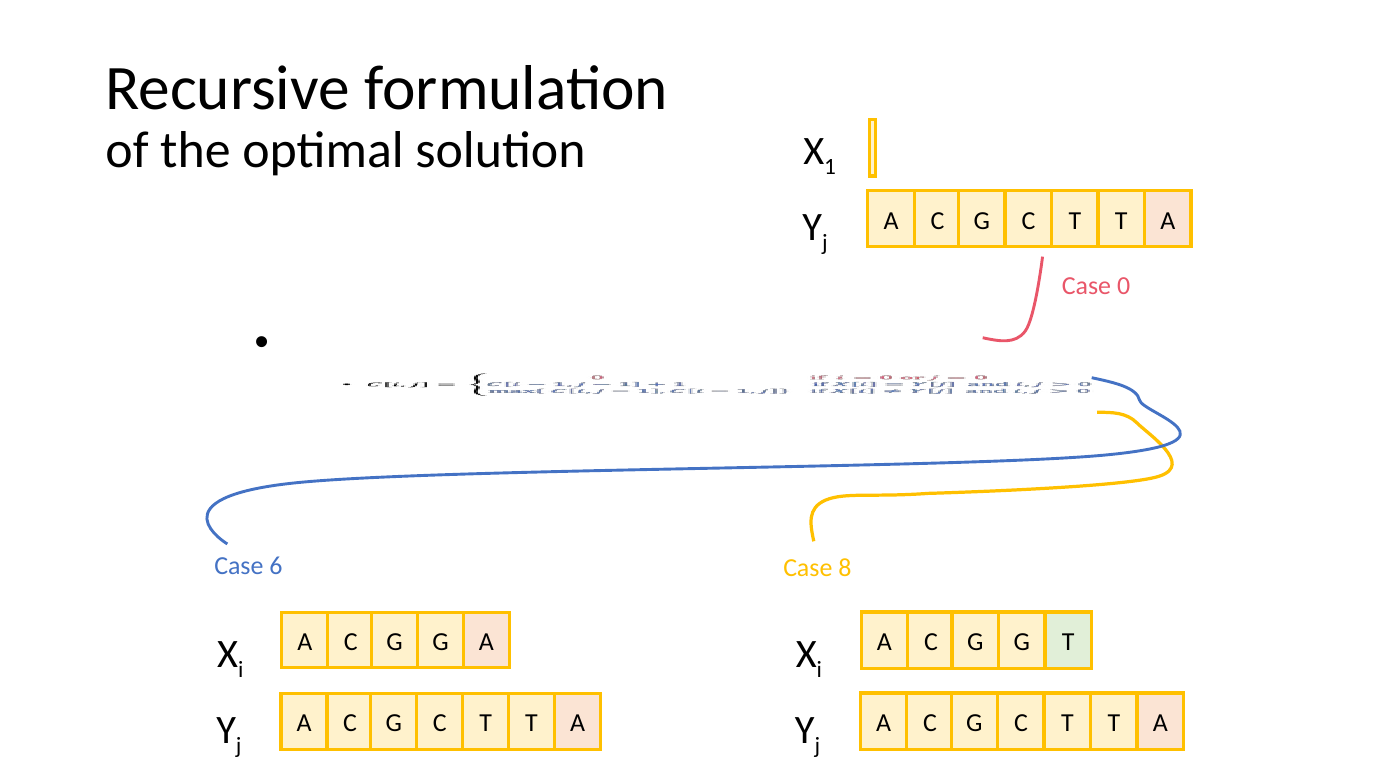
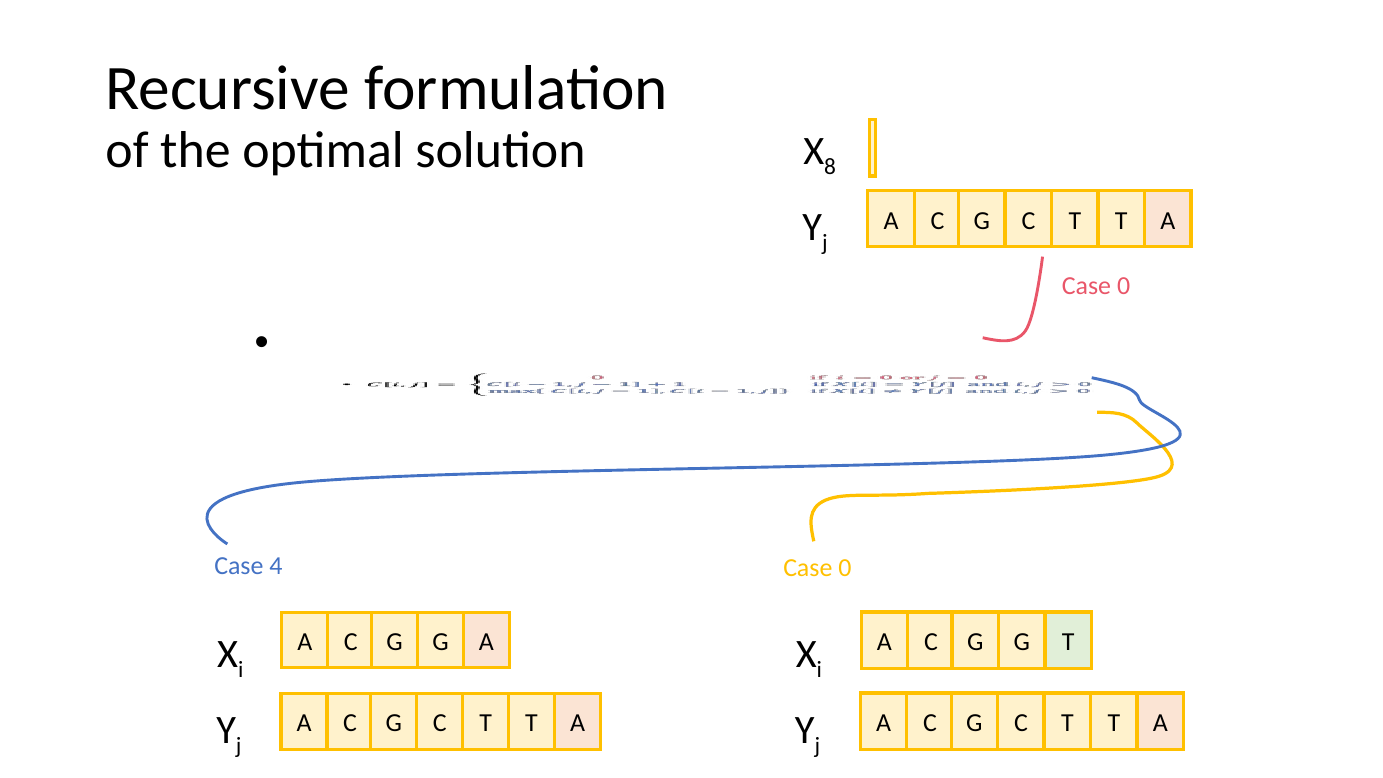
1: 1 -> 8
6: 6 -> 4
8 at (845, 568): 8 -> 0
